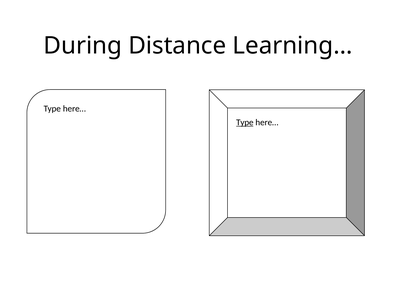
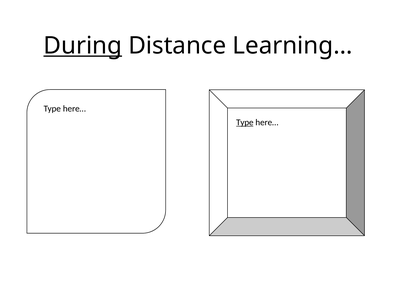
During underline: none -> present
